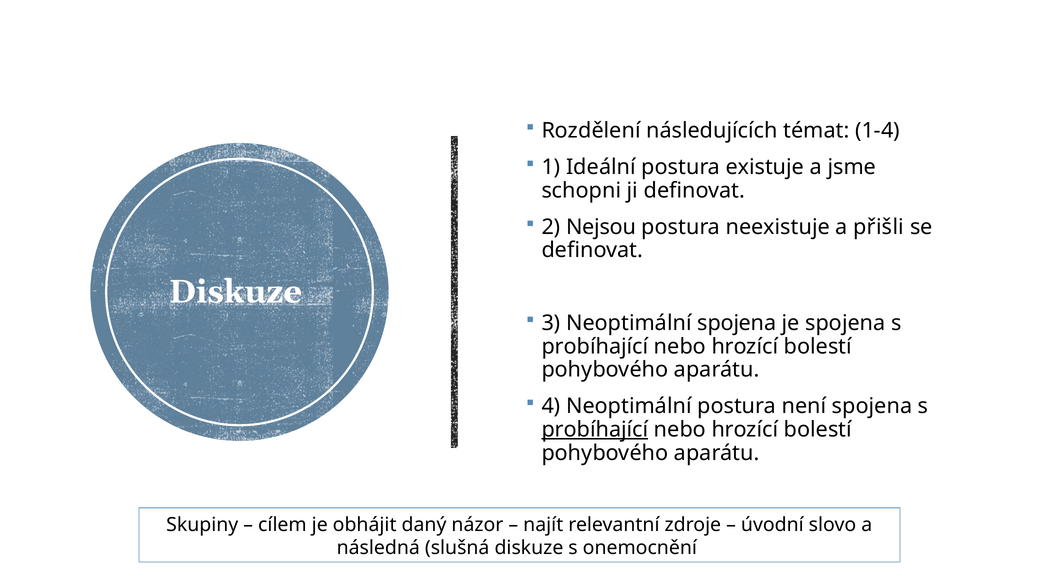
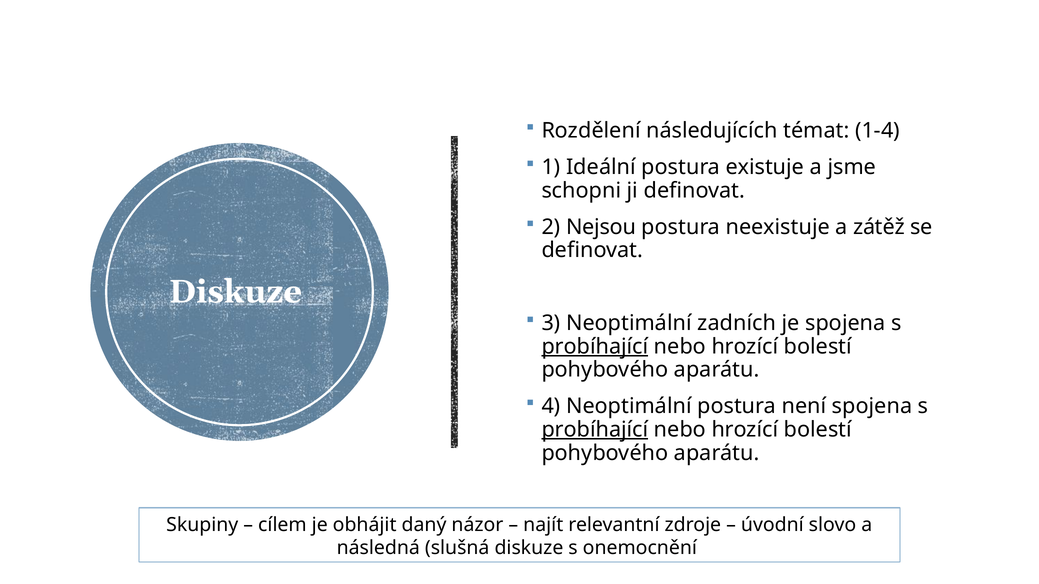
přišli: přišli -> zátěž
Neoptimální spojena: spojena -> zadních
probíhající at (595, 347) underline: none -> present
